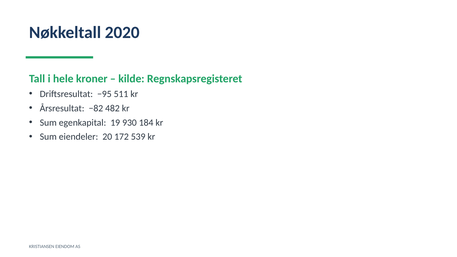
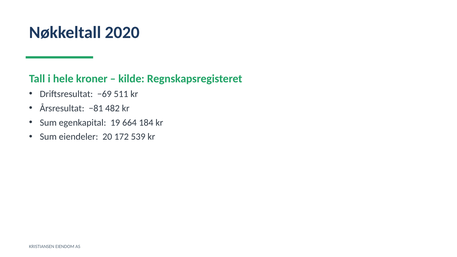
−95: −95 -> −69
−82: −82 -> −81
930: 930 -> 664
